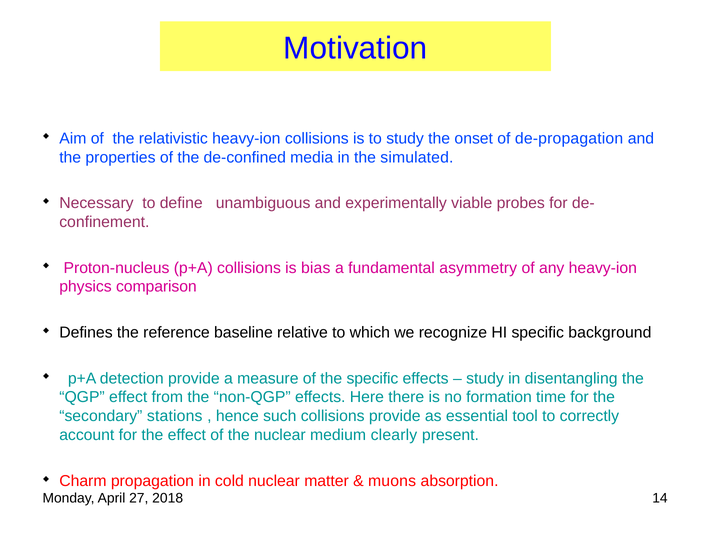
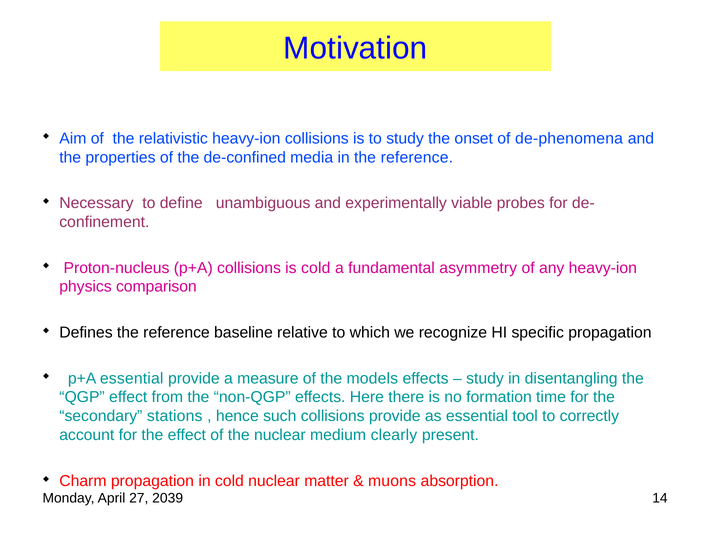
de-propagation: de-propagation -> de-phenomena
in the simulated: simulated -> reference
is bias: bias -> cold
specific background: background -> propagation
p+A detection: detection -> essential
the specific: specific -> models
2018: 2018 -> 2039
